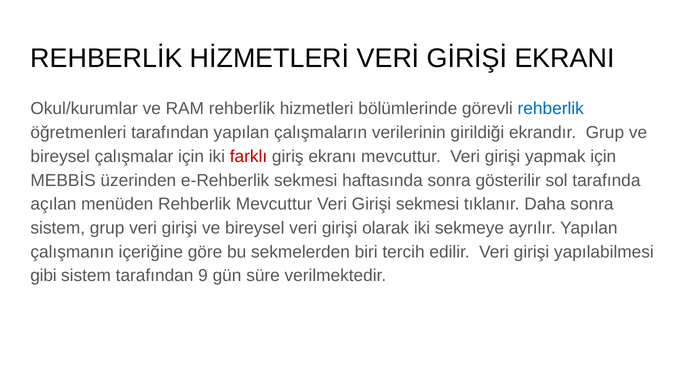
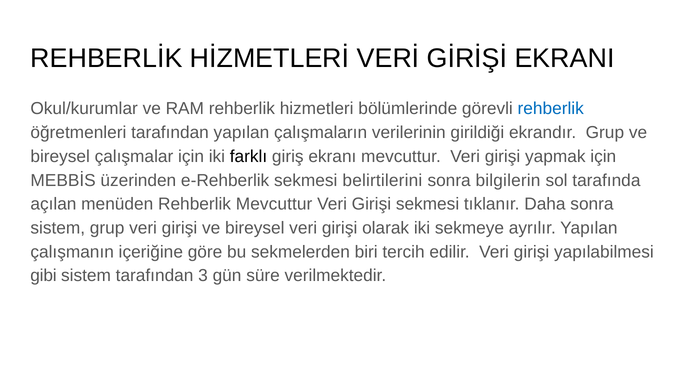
farklı colour: red -> black
haftasında: haftasında -> belirtilerini
gösterilir: gösterilir -> bilgilerin
9: 9 -> 3
